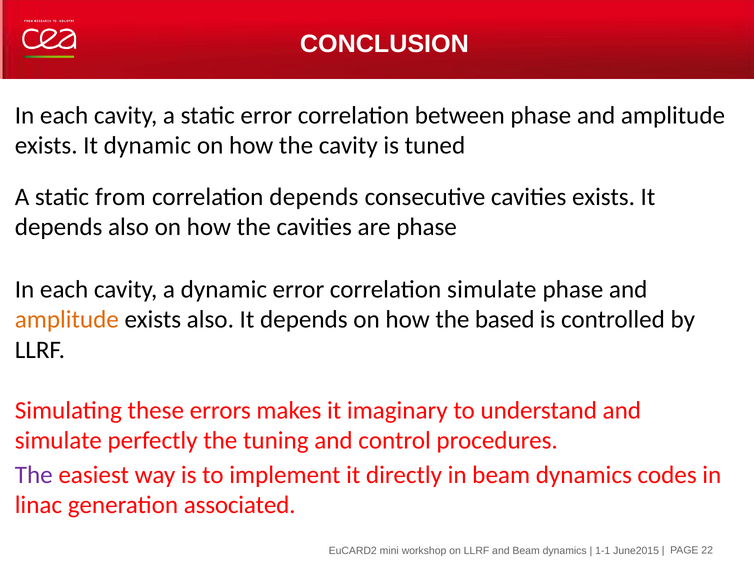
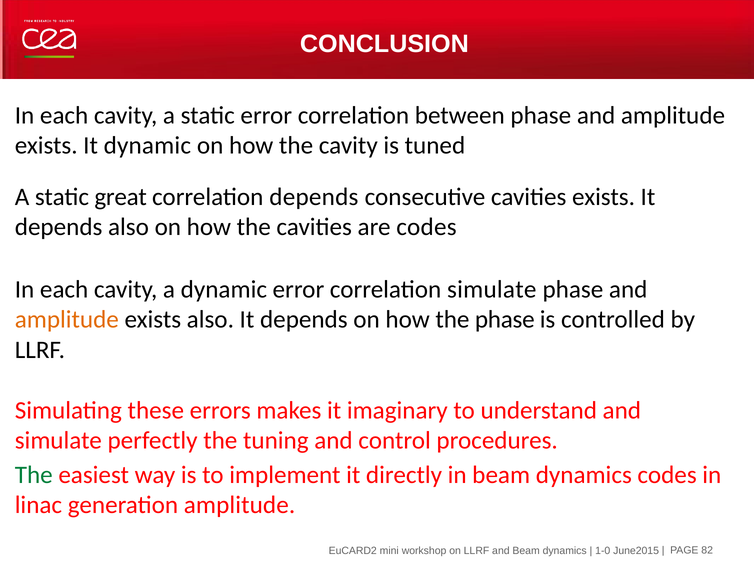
from: from -> great
are phase: phase -> codes
the based: based -> phase
The at (34, 475) colour: purple -> green
generation associated: associated -> amplitude
22: 22 -> 82
1-1: 1-1 -> 1-0
